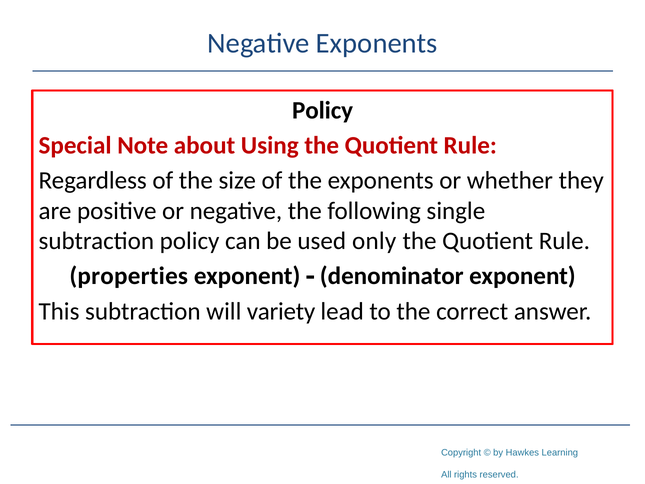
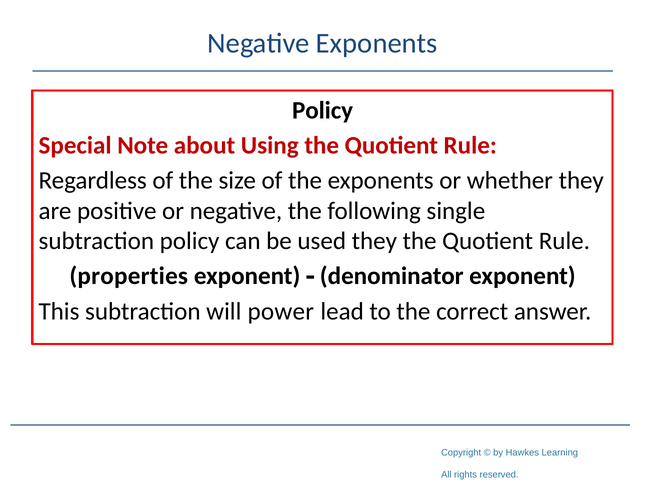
used only: only -> they
variety: variety -> power
